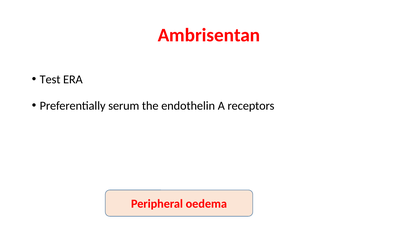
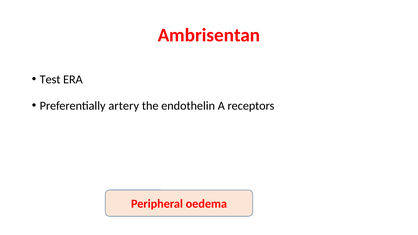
serum: serum -> artery
